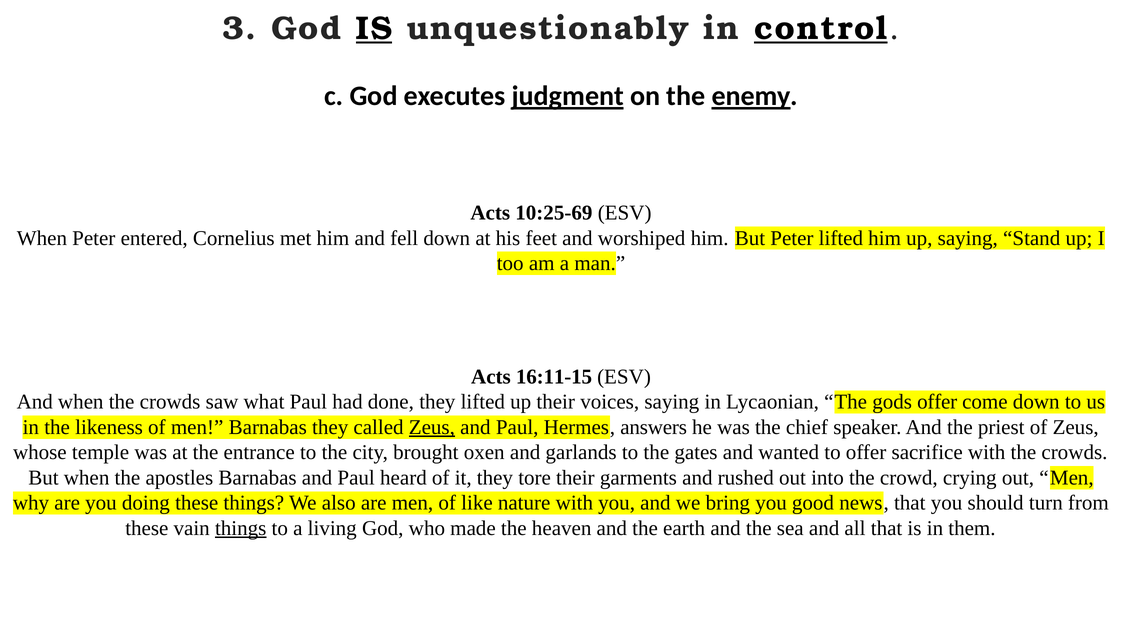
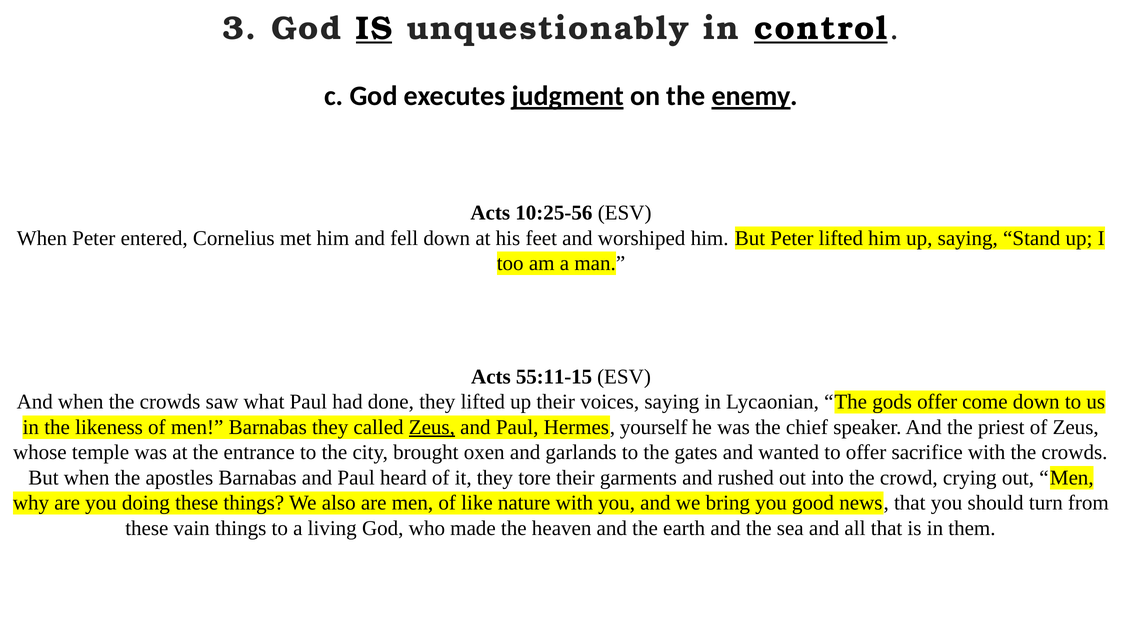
10:25-69: 10:25-69 -> 10:25-56
16:11-15: 16:11-15 -> 55:11-15
answers: answers -> yourself
things at (241, 528) underline: present -> none
